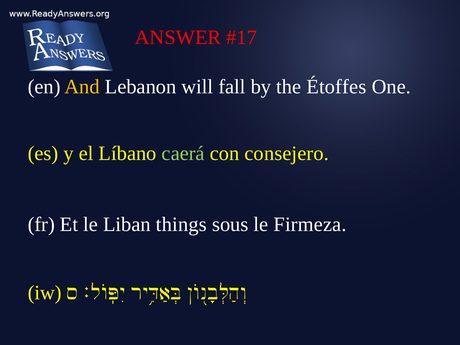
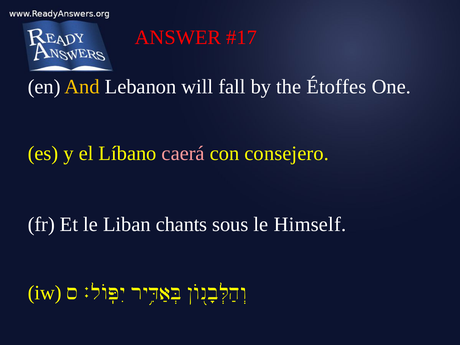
caerá colour: light green -> pink
things: things -> chants
Firmeza: Firmeza -> Himself
